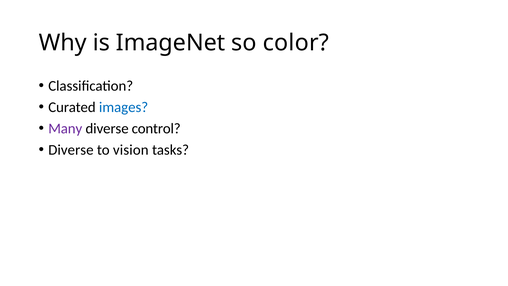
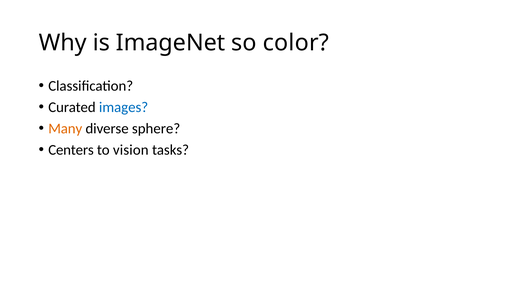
Many colour: purple -> orange
control: control -> sphere
Diverse at (71, 150): Diverse -> Centers
